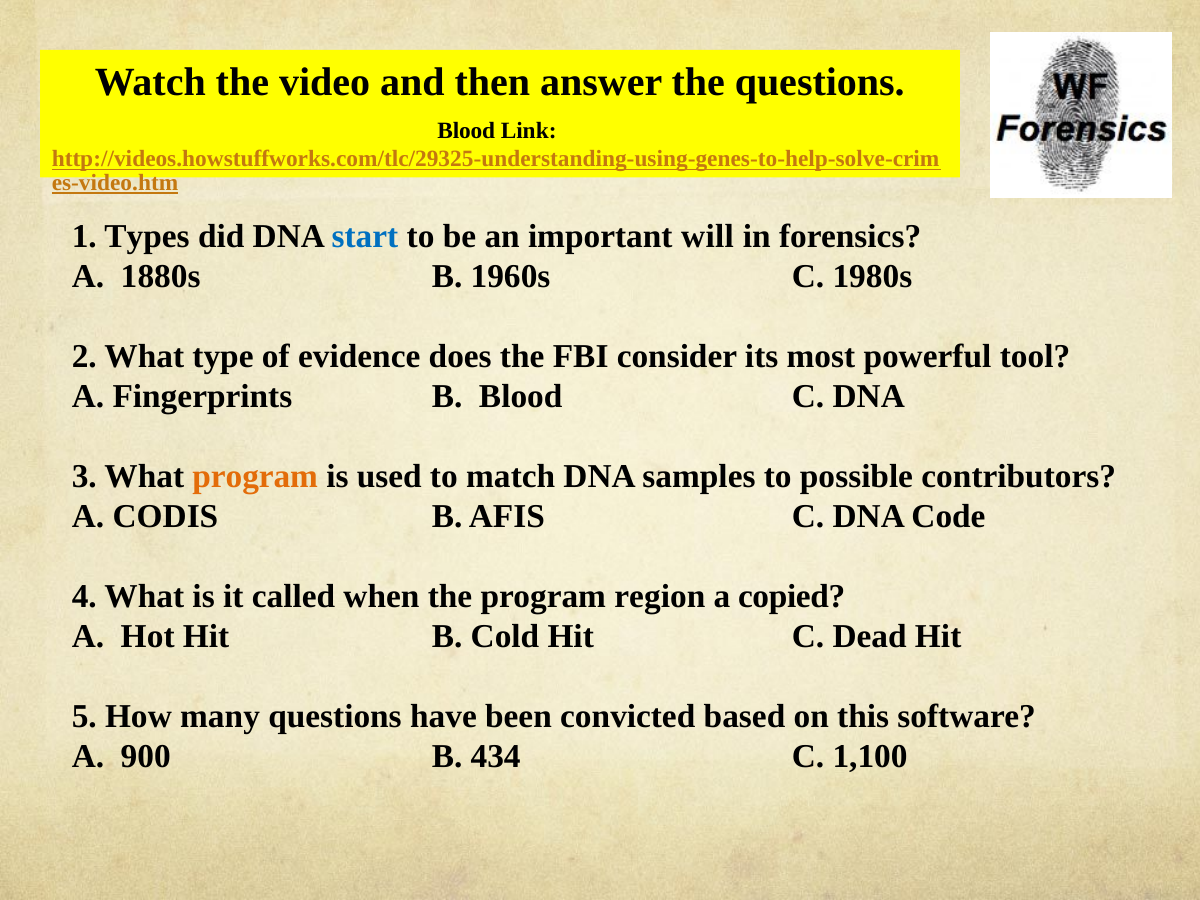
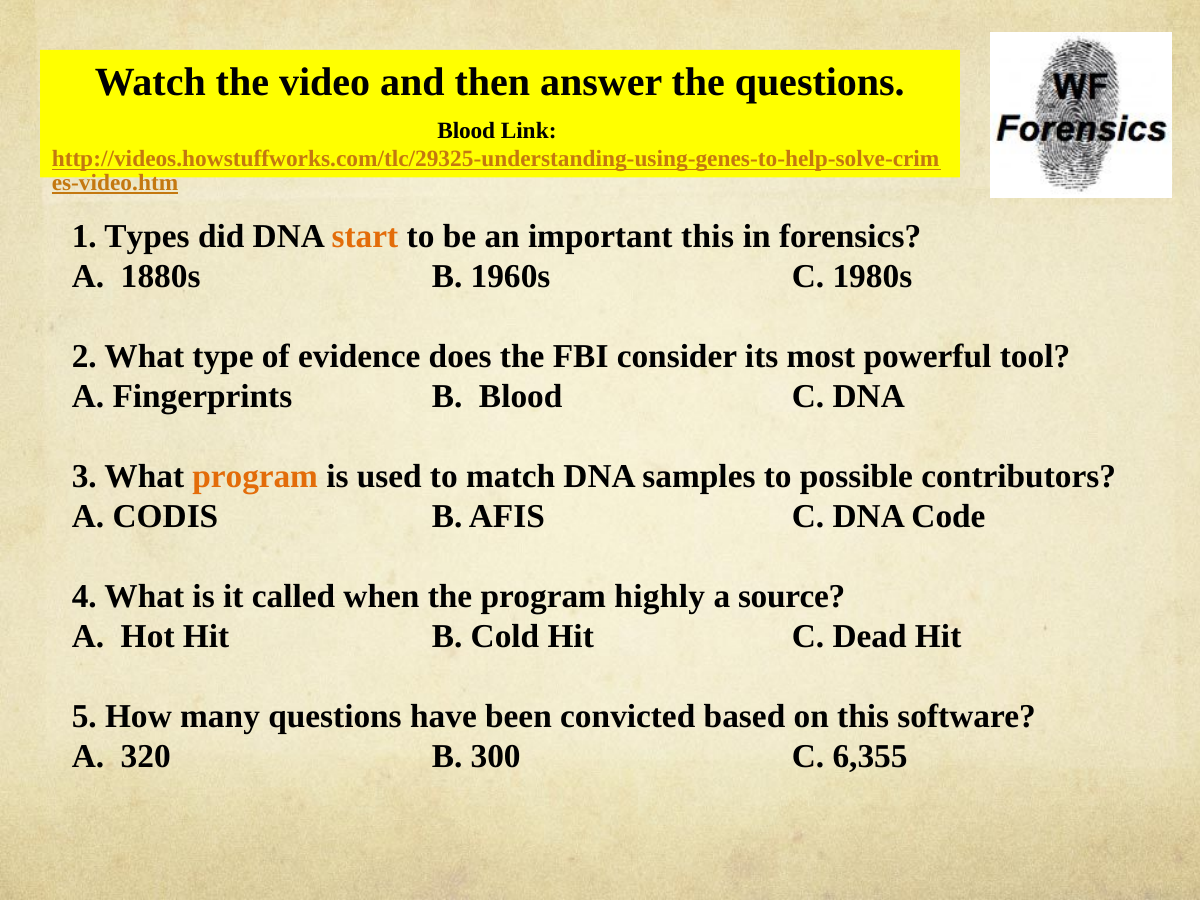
start colour: blue -> orange
important will: will -> this
region: region -> highly
copied: copied -> source
900: 900 -> 320
434: 434 -> 300
1,100: 1,100 -> 6,355
